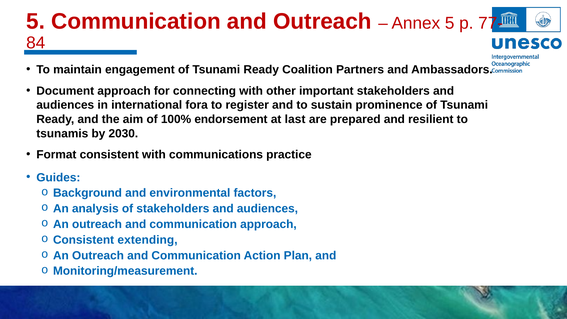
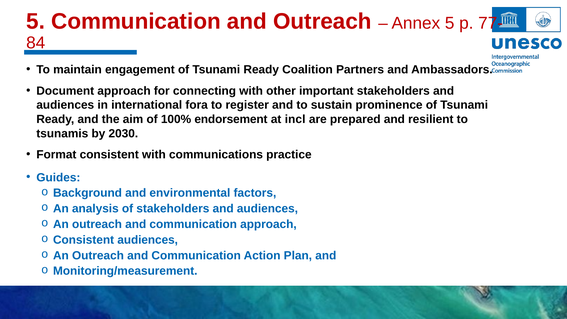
last: last -> incl
Consistent extending: extending -> audiences
